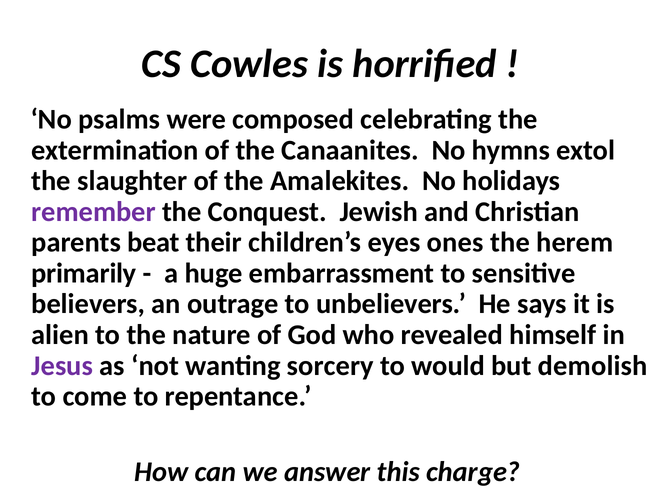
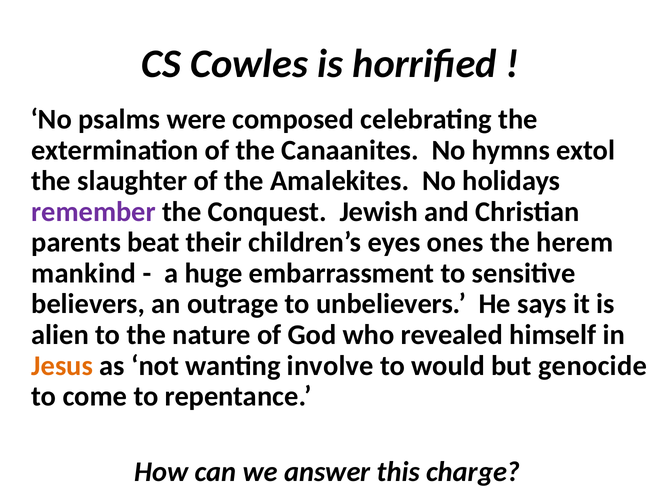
primarily: primarily -> mankind
Jesus colour: purple -> orange
sorcery: sorcery -> involve
demolish: demolish -> genocide
